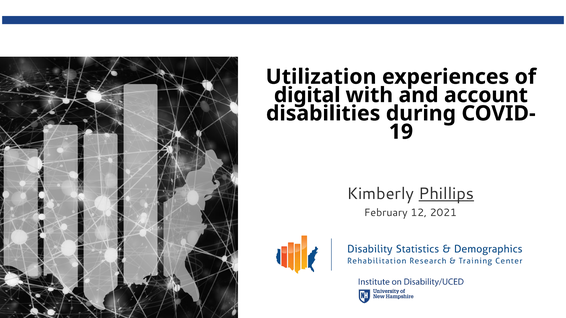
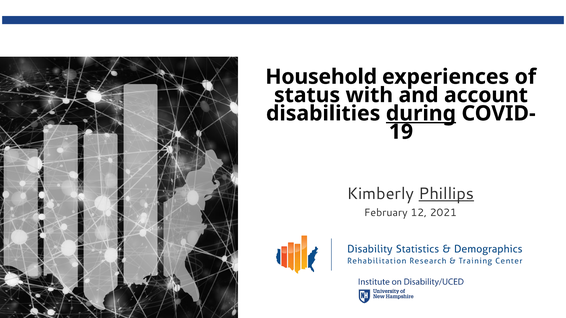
Utilization: Utilization -> Household
digital: digital -> status
during underline: none -> present
